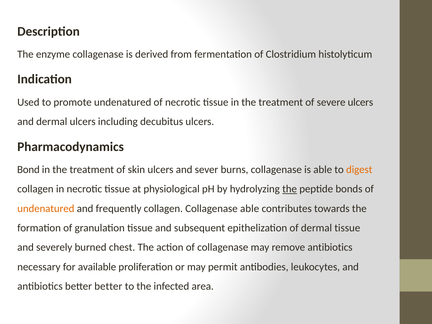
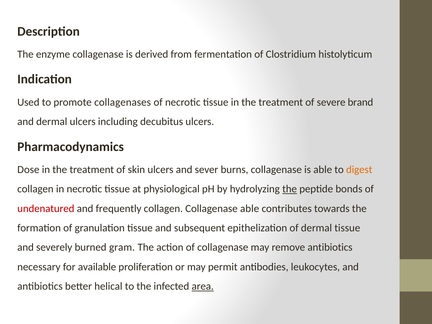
promote undenatured: undenatured -> collagenases
severe ulcers: ulcers -> brand
Bond: Bond -> Dose
undenatured at (46, 208) colour: orange -> red
chest: chest -> gram
better better: better -> helical
area underline: none -> present
